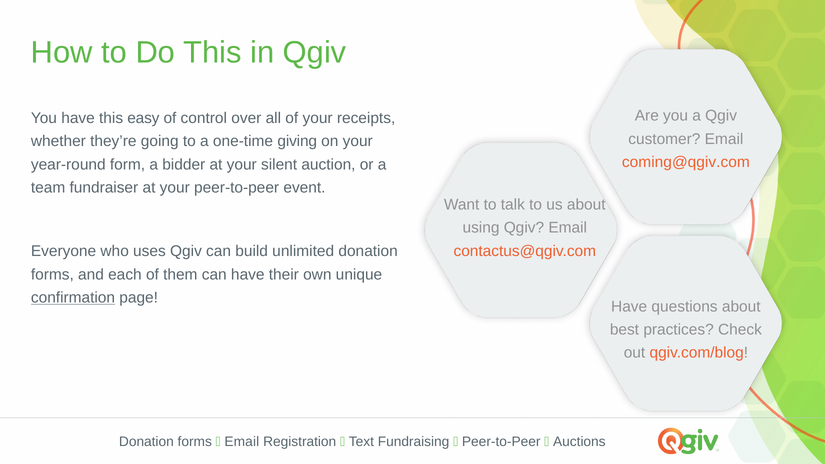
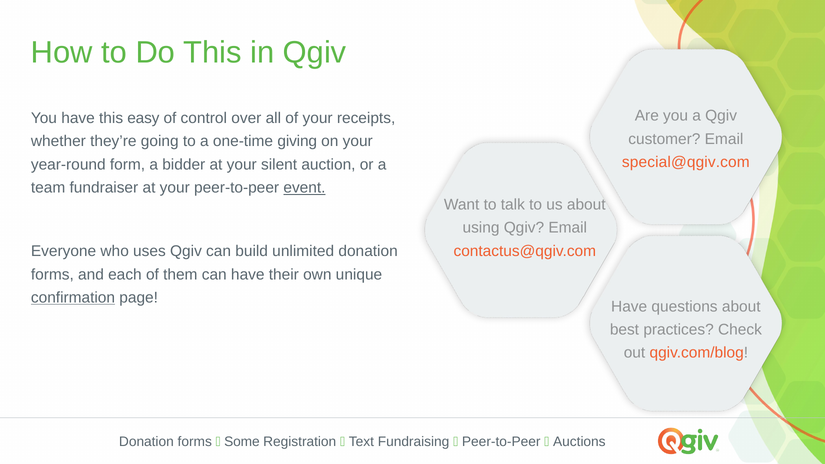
coming@qgiv.com: coming@qgiv.com -> special@qgiv.com
event underline: none -> present
Email at (242, 442): Email -> Some
